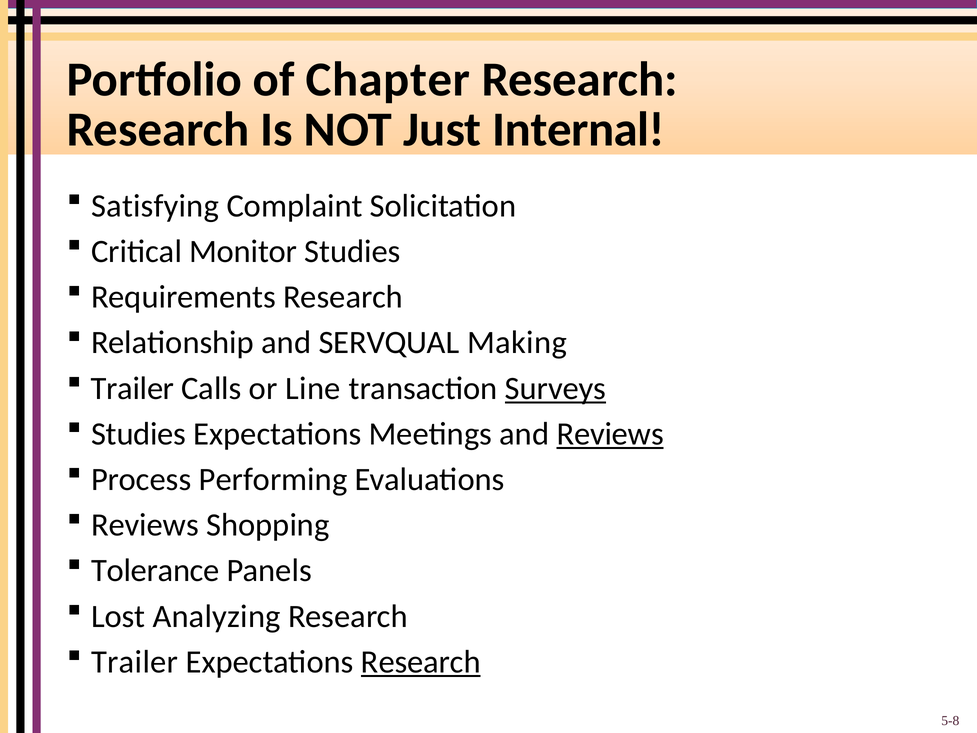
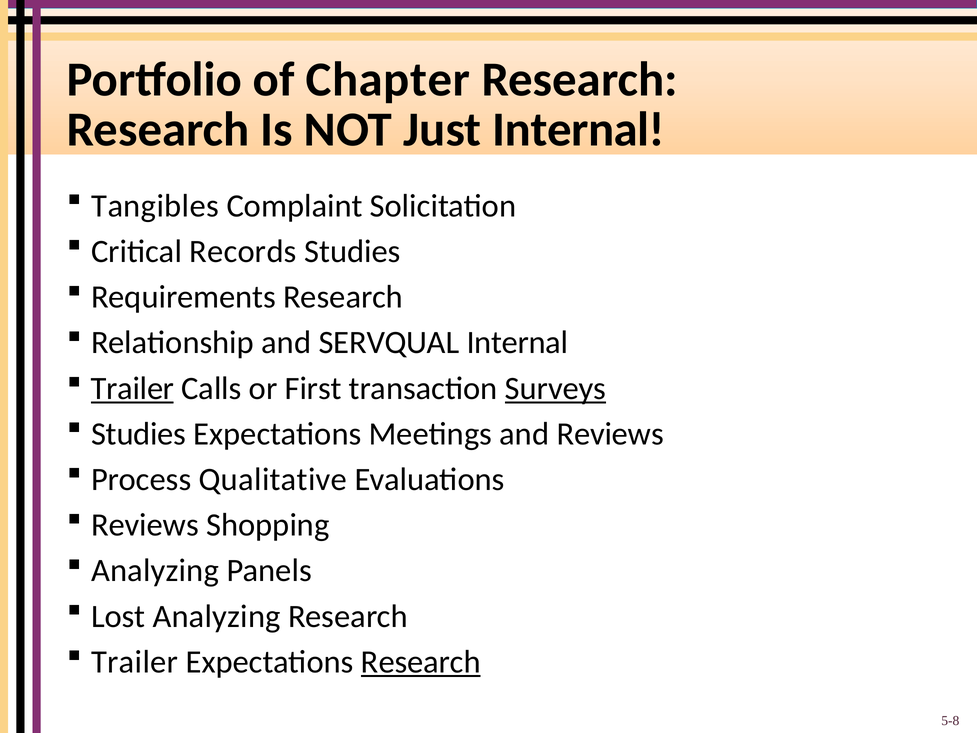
Satisfying: Satisfying -> Tangibles
Monitor: Monitor -> Records
SERVQUAL Making: Making -> Internal
Trailer at (133, 388) underline: none -> present
Line: Line -> First
Reviews at (610, 434) underline: present -> none
Performing: Performing -> Qualitative
Tolerance at (155, 570): Tolerance -> Analyzing
